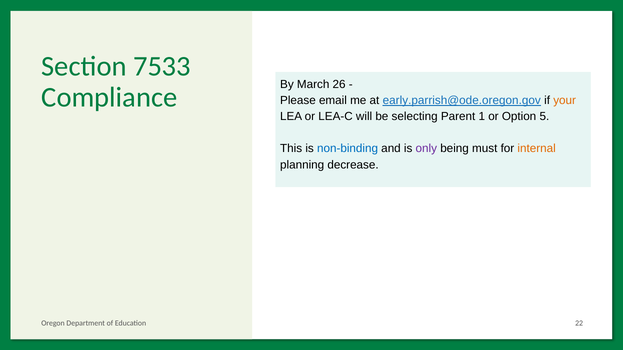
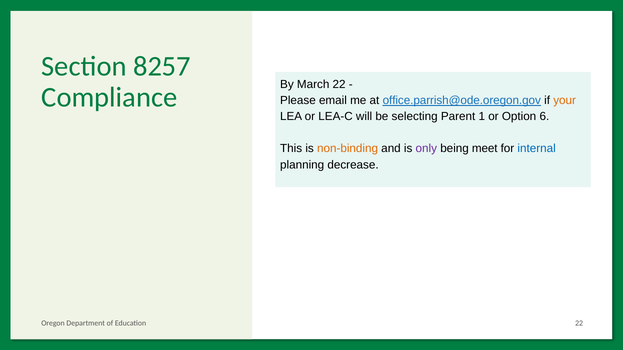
7533: 7533 -> 8257
March 26: 26 -> 22
early.parrish@ode.oregon.gov: early.parrish@ode.oregon.gov -> office.parrish@ode.oregon.gov
5: 5 -> 6
non-binding colour: blue -> orange
must: must -> meet
internal colour: orange -> blue
